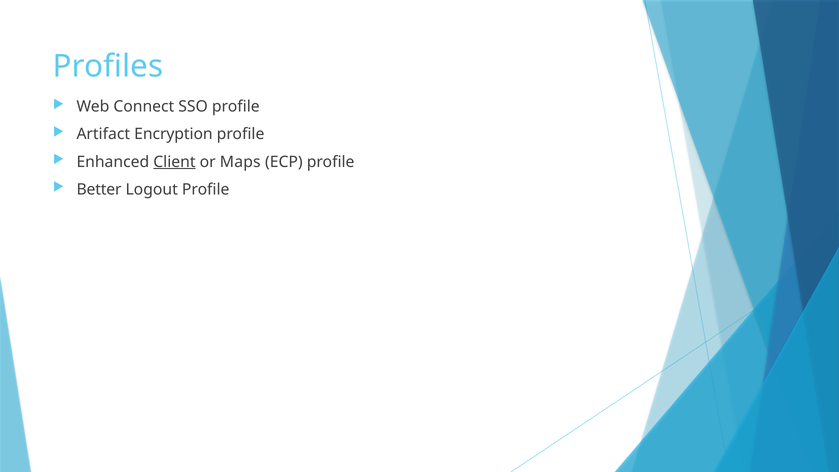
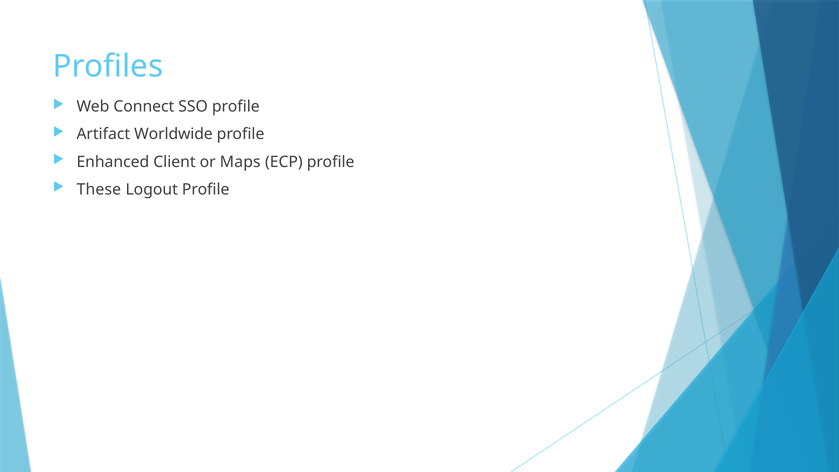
Encryption: Encryption -> Worldwide
Client underline: present -> none
Better: Better -> These
